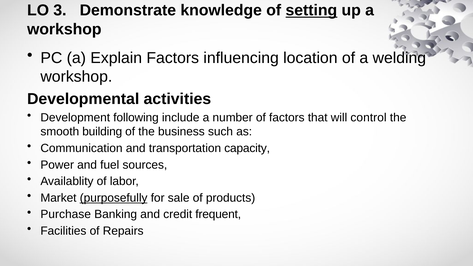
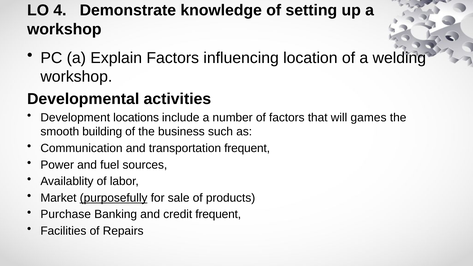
3: 3 -> 4
setting underline: present -> none
following: following -> locations
control: control -> games
transportation capacity: capacity -> frequent
